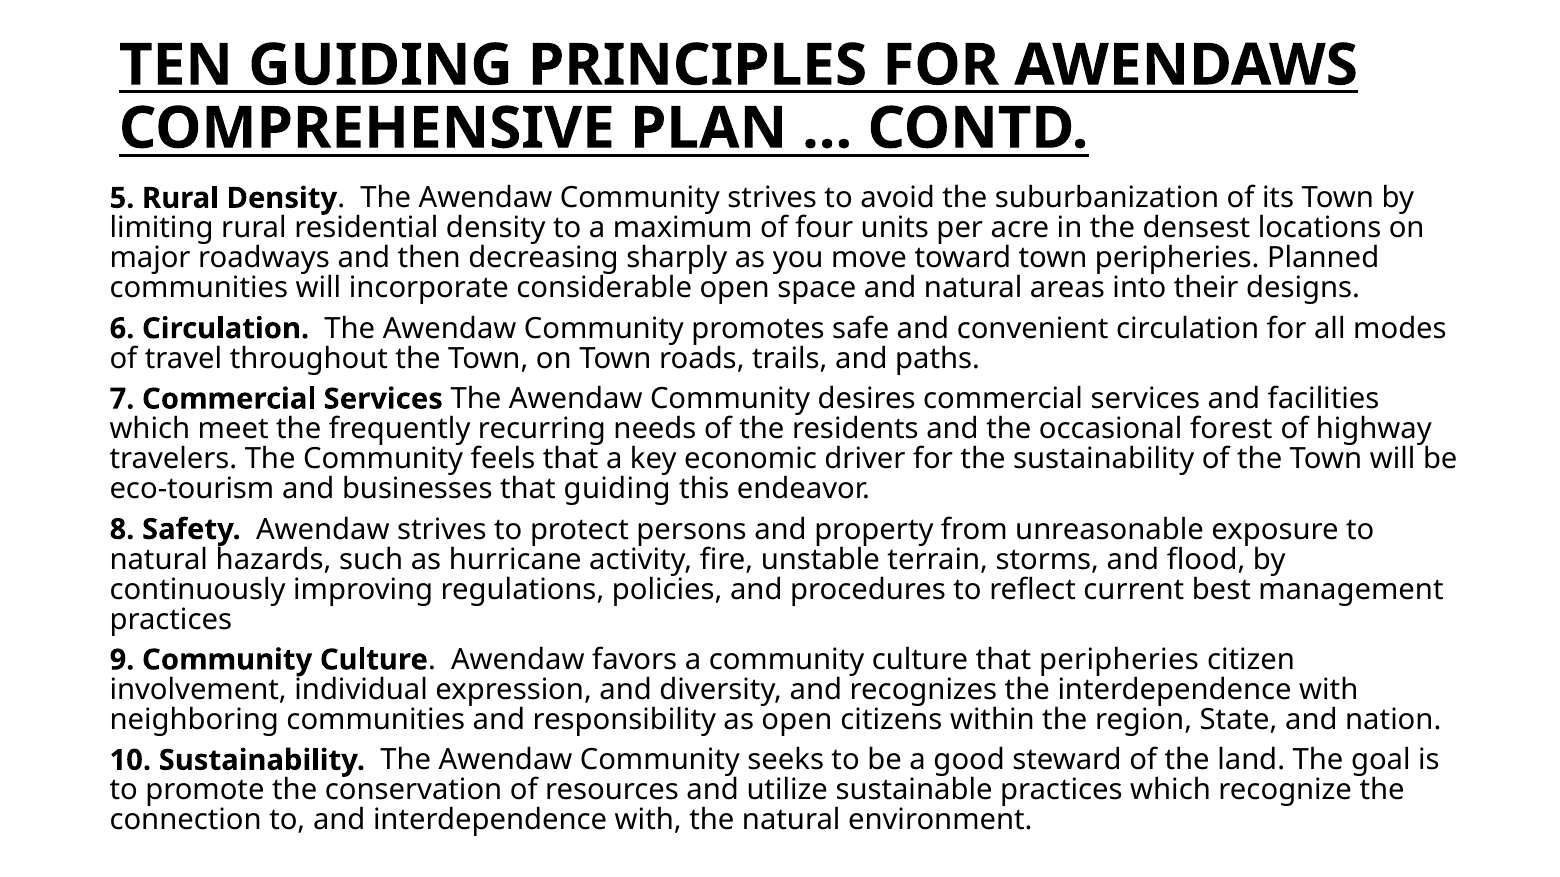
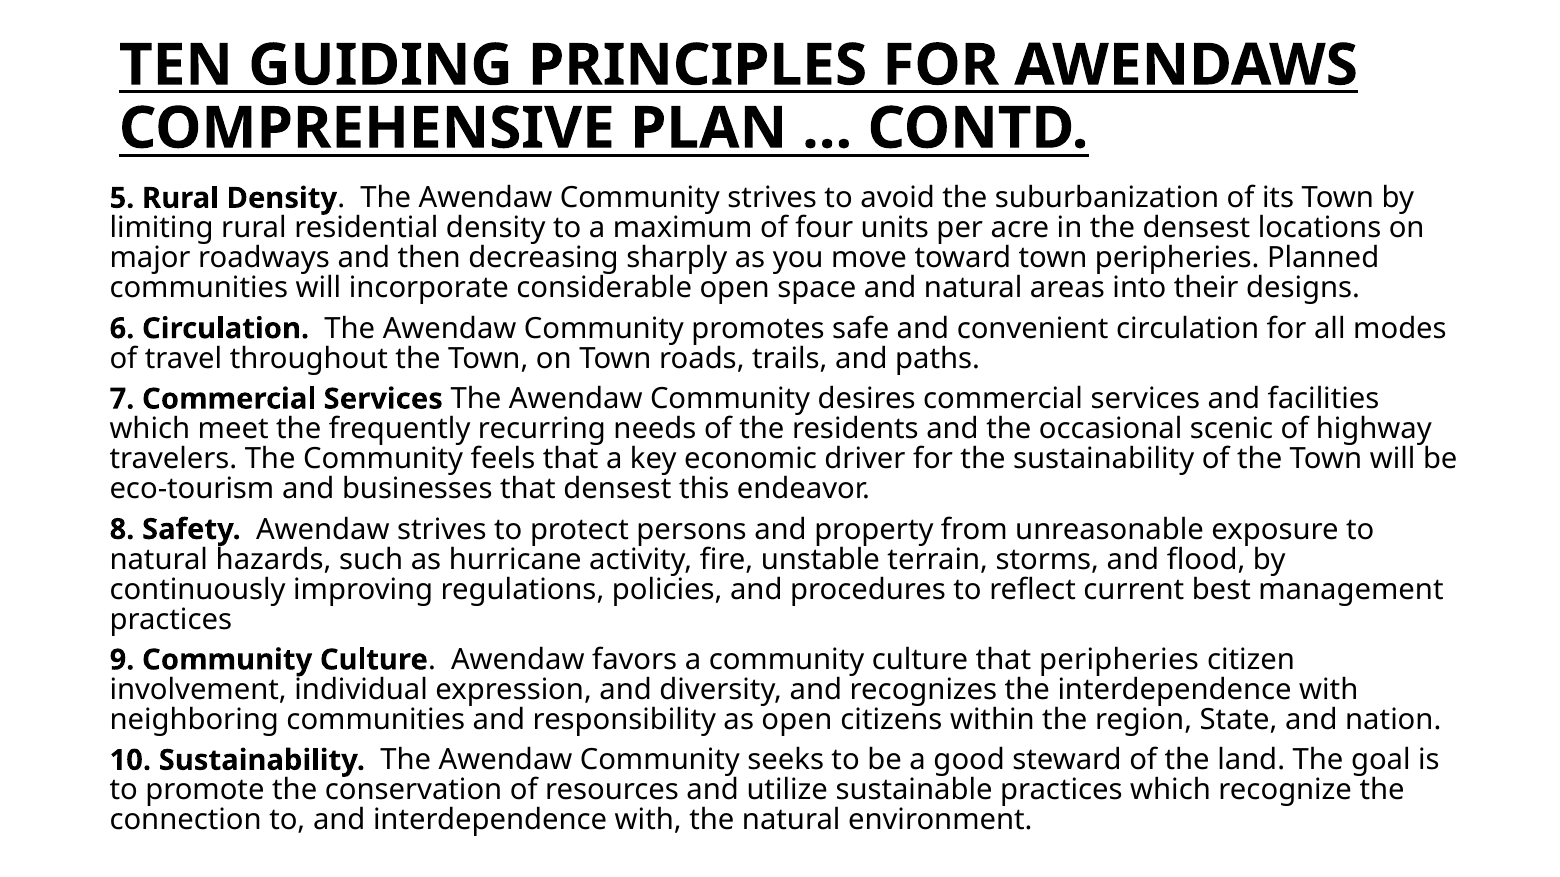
forest: forest -> scenic
that guiding: guiding -> densest
